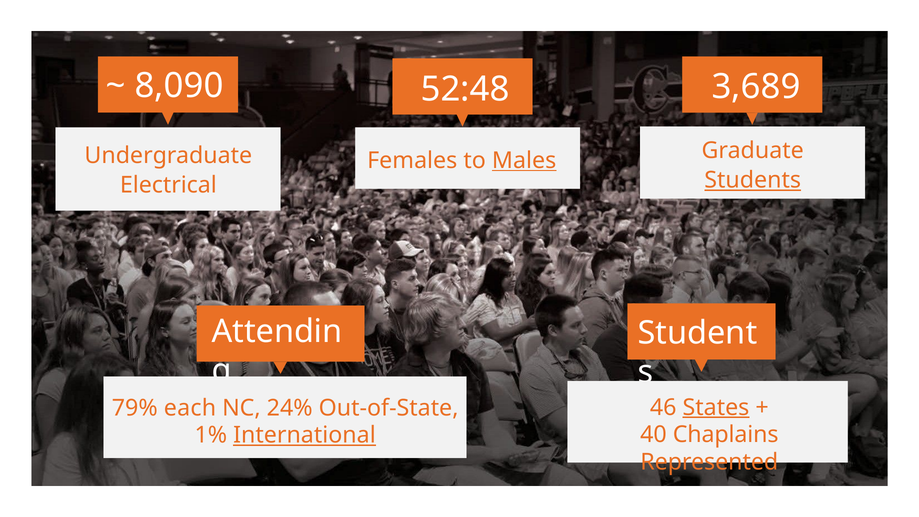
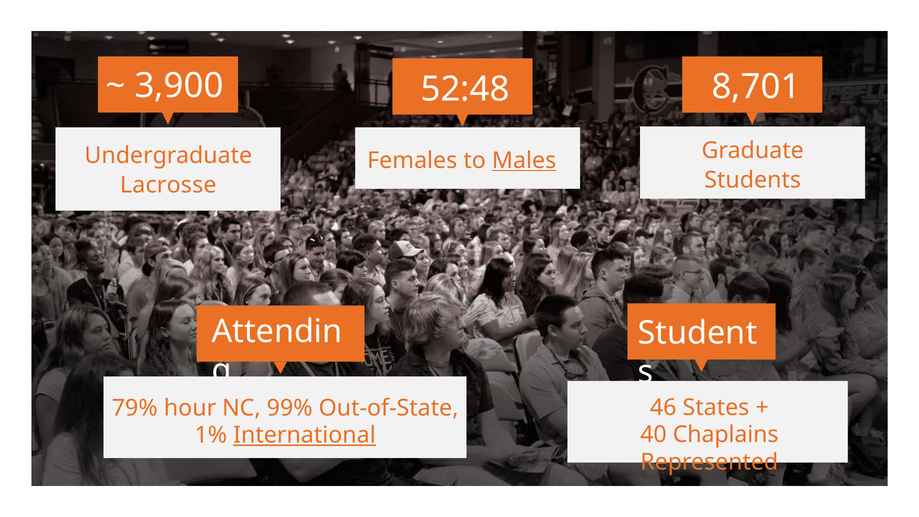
8,090: 8,090 -> 3,900
3,689: 3,689 -> 8,701
Students underline: present -> none
Electrical: Electrical -> Lacrosse
States underline: present -> none
each: each -> hour
24%: 24% -> 99%
